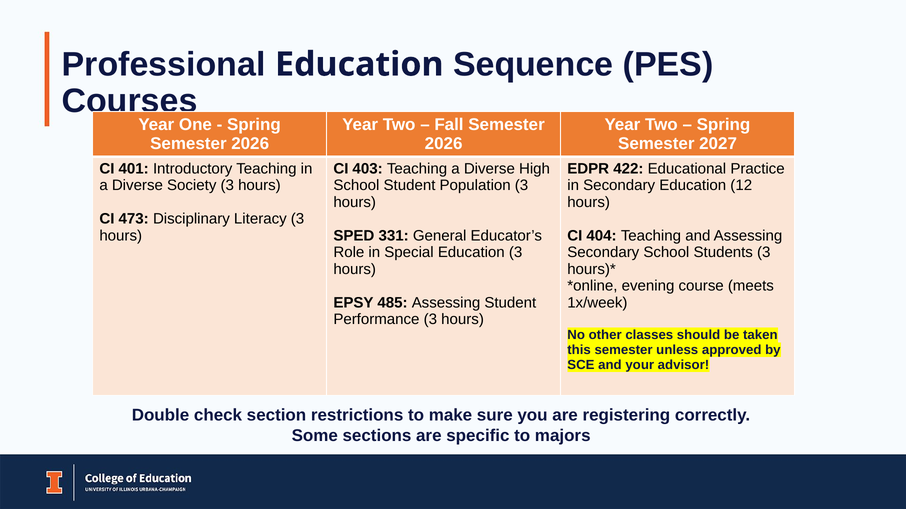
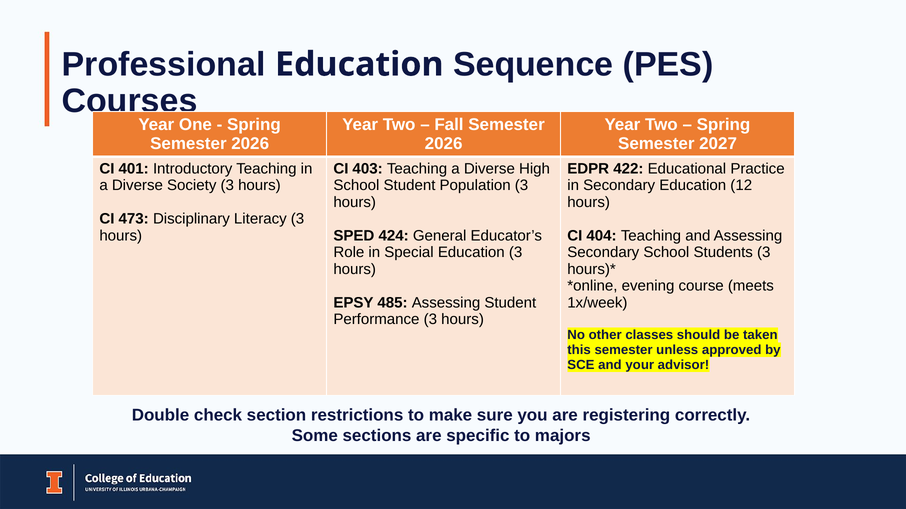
331: 331 -> 424
